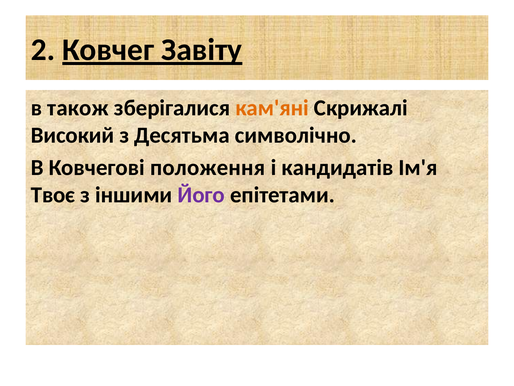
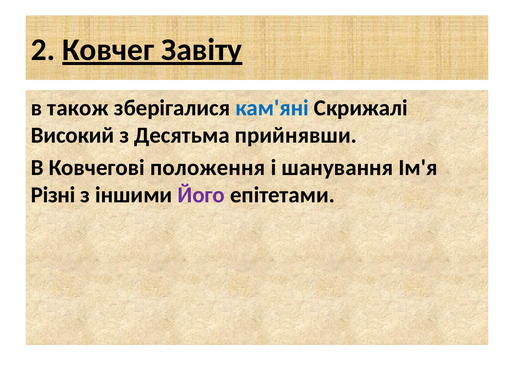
кам'яні colour: orange -> blue
символічно: символічно -> прийнявши
кандидатів: кандидатів -> шанування
Твоє: Твоє -> Різні
